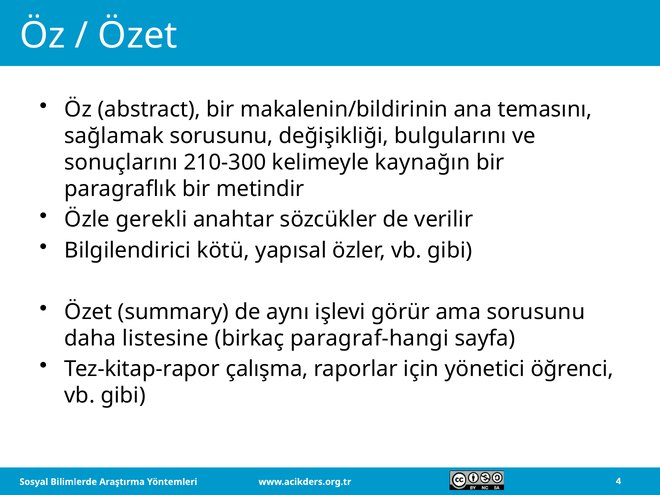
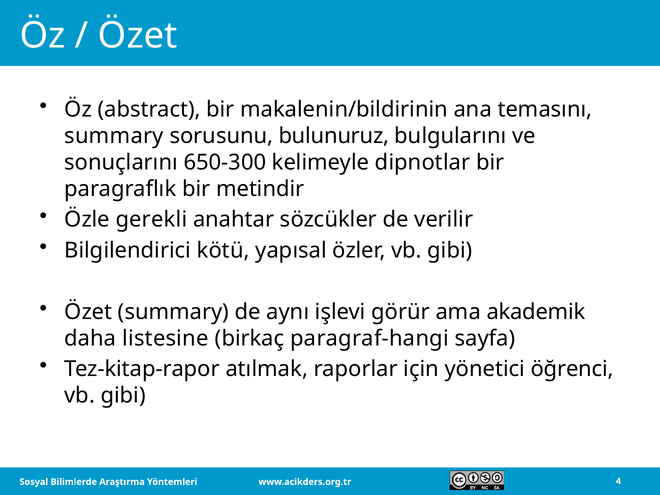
sağlamak at (114, 136): sağlamak -> summary
değişikliği: değişikliği -> bulunuruz
210-300: 210-300 -> 650-300
kaynağın: kaynağın -> dipnotlar
ama sorusunu: sorusunu -> akademik
çalışma: çalışma -> atılmak
